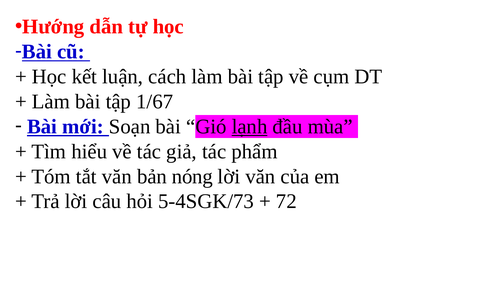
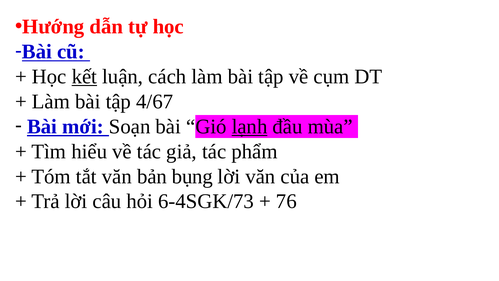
kết underline: none -> present
1/67: 1/67 -> 4/67
nóng: nóng -> bụng
5-4SGK/73: 5-4SGK/73 -> 6-4SGK/73
72: 72 -> 76
